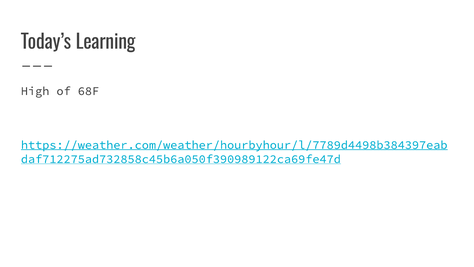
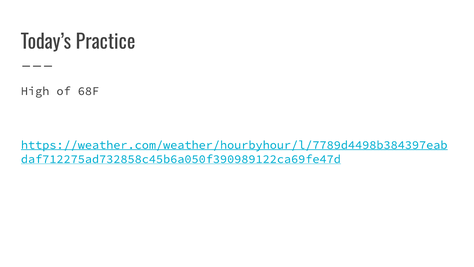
Learning: Learning -> Practice
